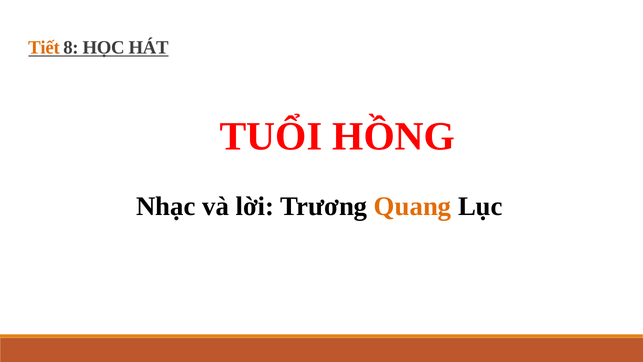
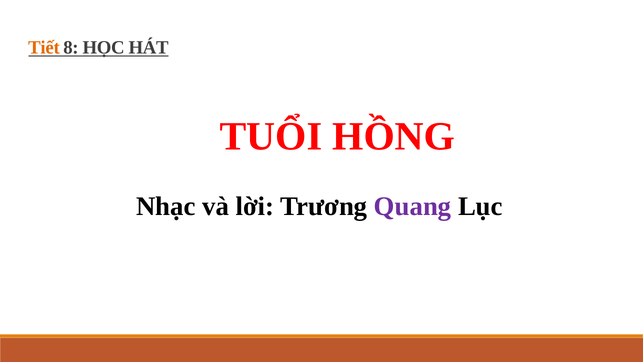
Quang colour: orange -> purple
